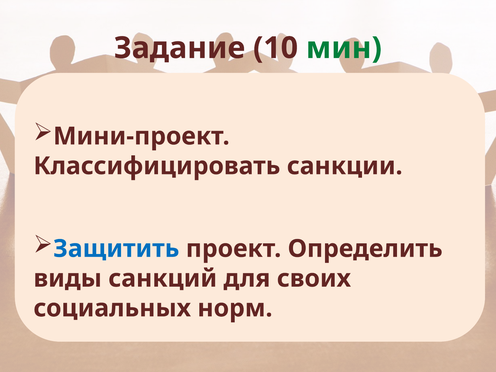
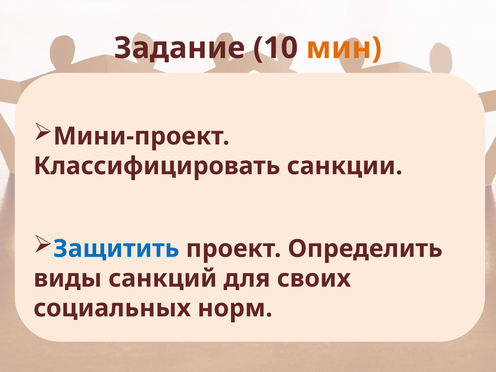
мин colour: green -> orange
